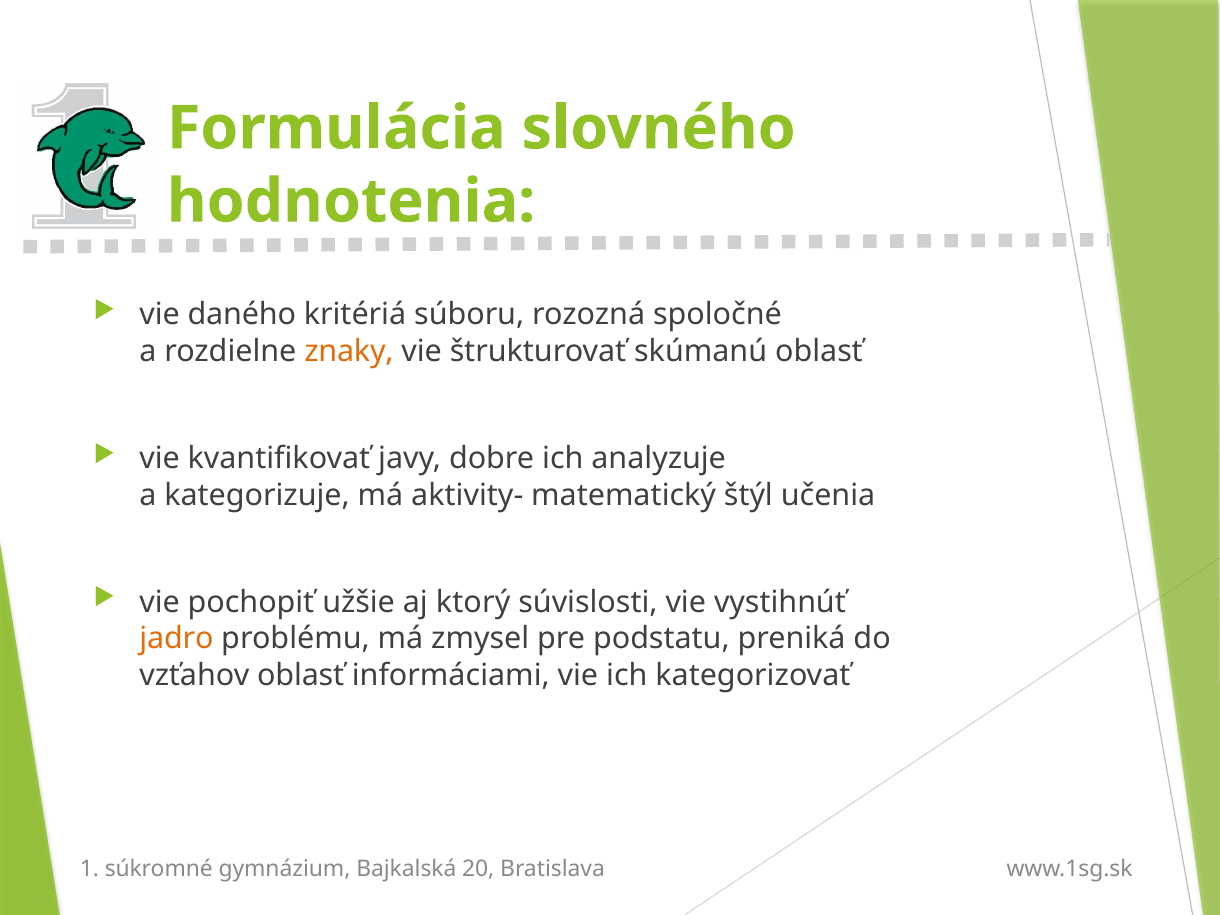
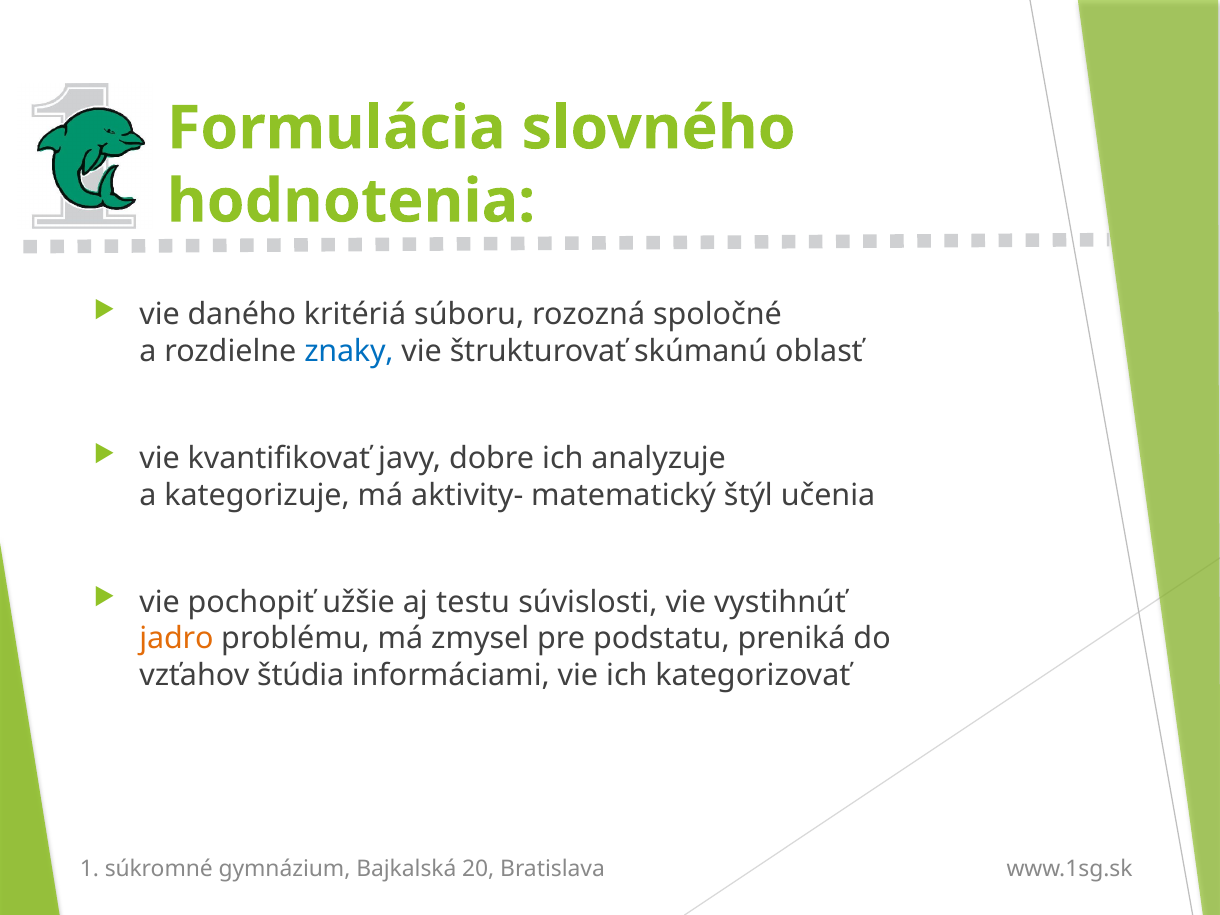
znaky colour: orange -> blue
ktorý: ktorý -> testu
vzťahov oblasť: oblasť -> štúdia
